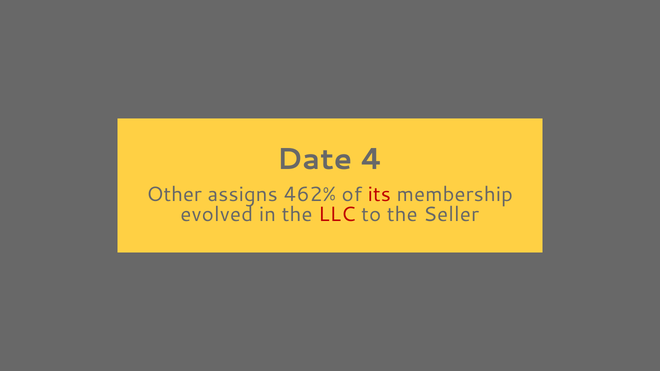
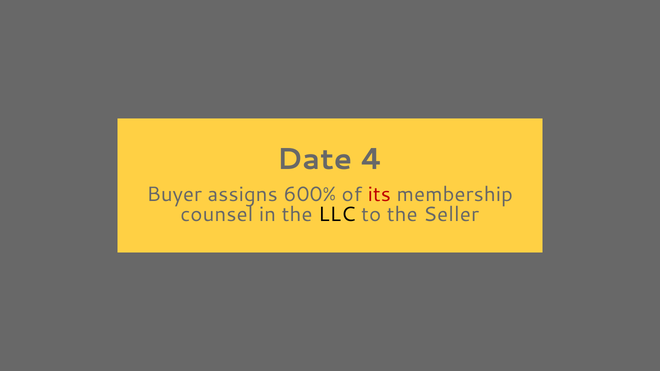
Other: Other -> Buyer
462%: 462% -> 600%
evolved: evolved -> counsel
LLC colour: red -> black
